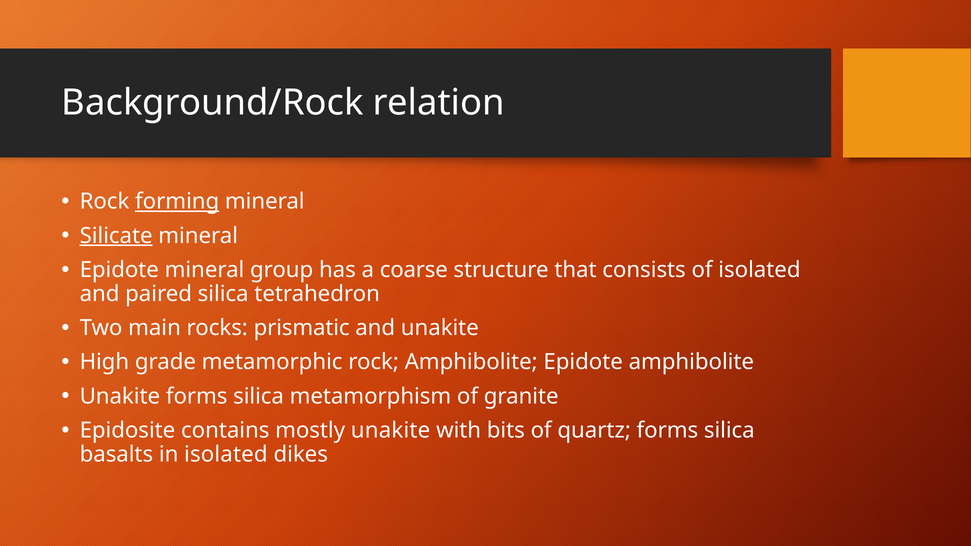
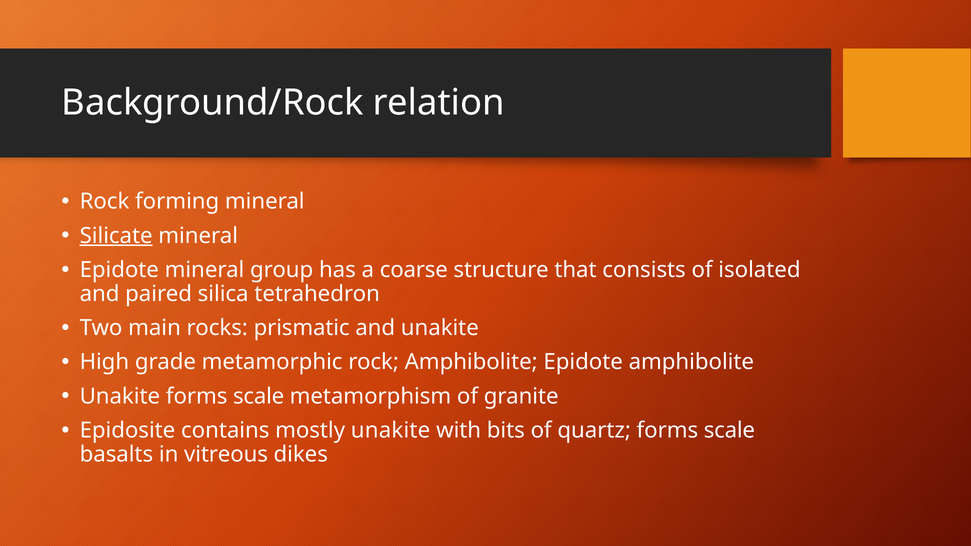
forming underline: present -> none
Unakite forms silica: silica -> scale
quartz forms silica: silica -> scale
in isolated: isolated -> vitreous
